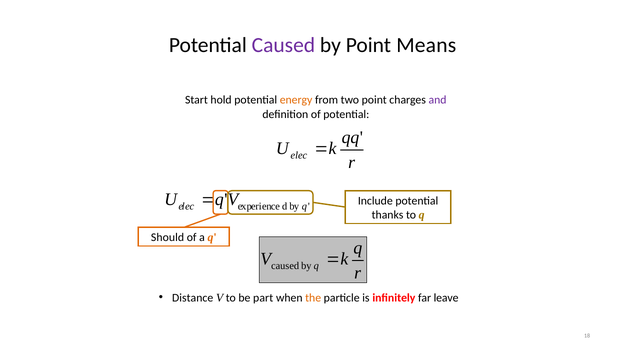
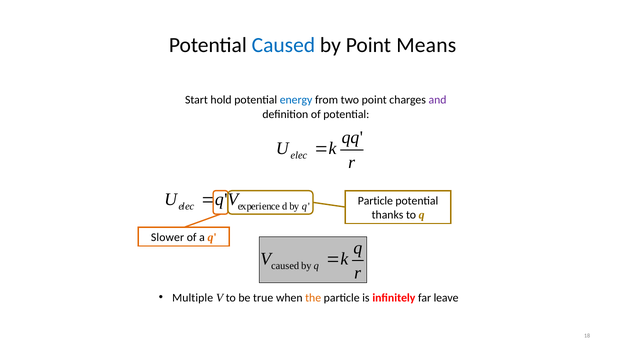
Caused at (283, 45) colour: purple -> blue
energy colour: orange -> blue
Include at (375, 201): Include -> Particle
Should: Should -> Slower
Distance: Distance -> Multiple
part: part -> true
